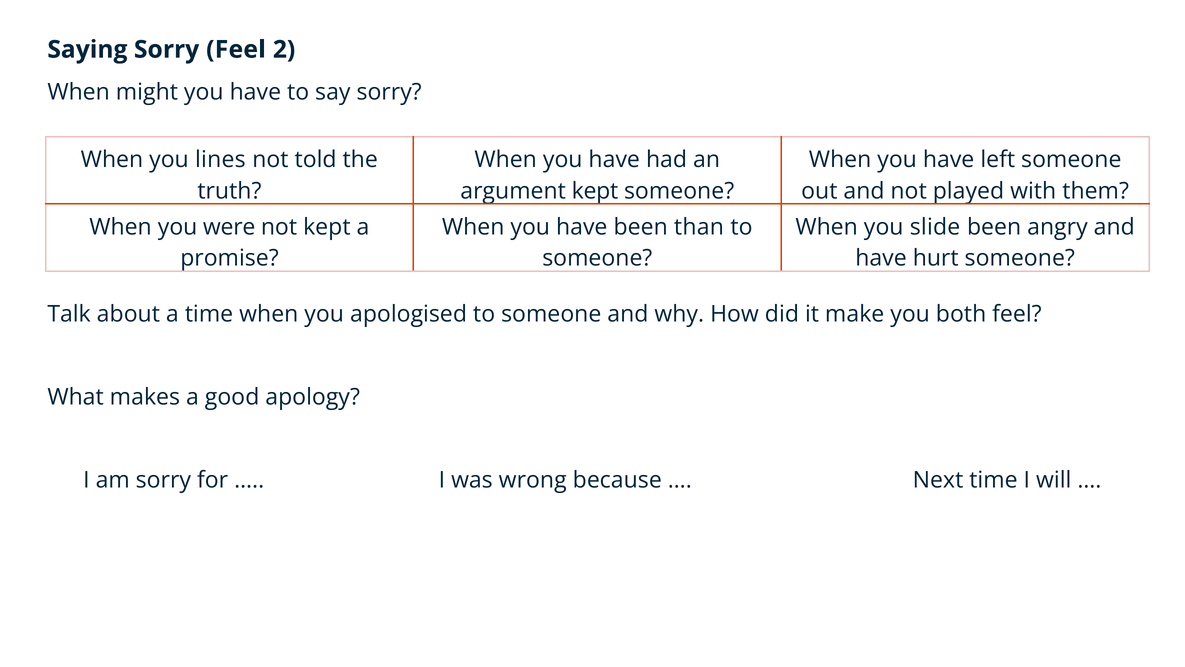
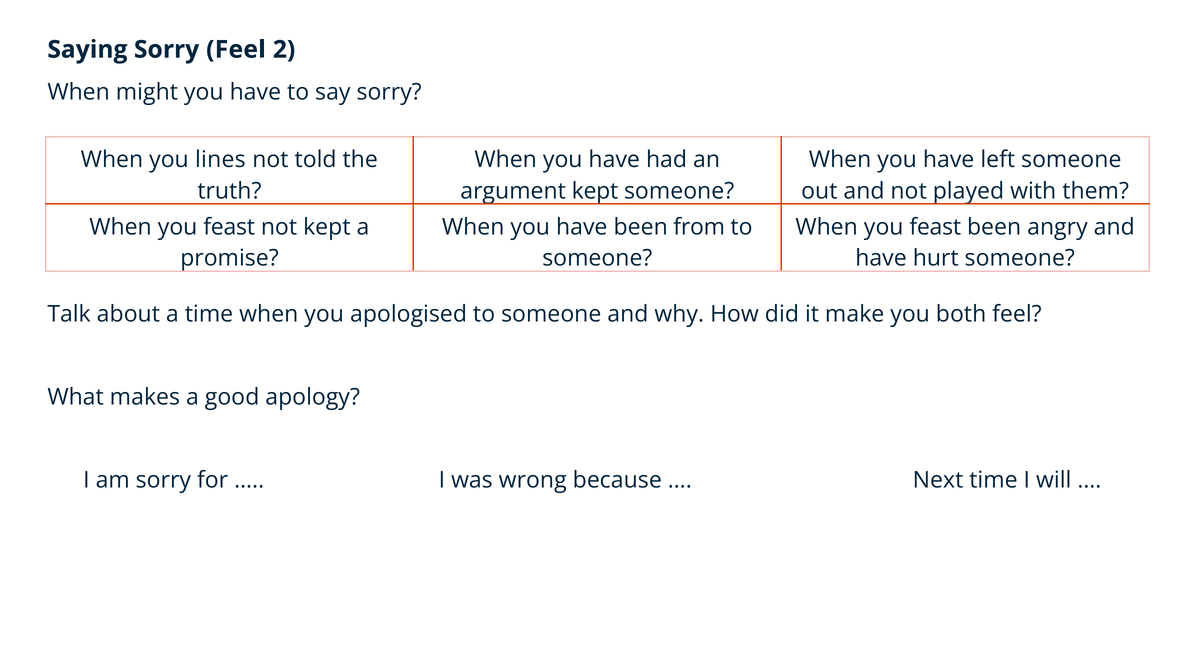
were at (229, 227): were -> feast
than: than -> from
slide at (935, 227): slide -> feast
